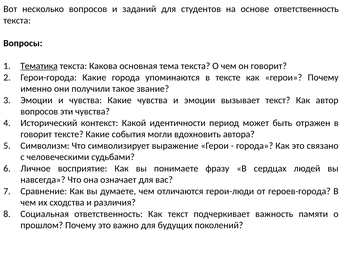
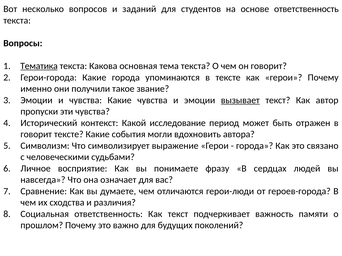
вызывает underline: none -> present
вопросов at (39, 112): вопросов -> пропуски
идентичности: идентичности -> исследование
